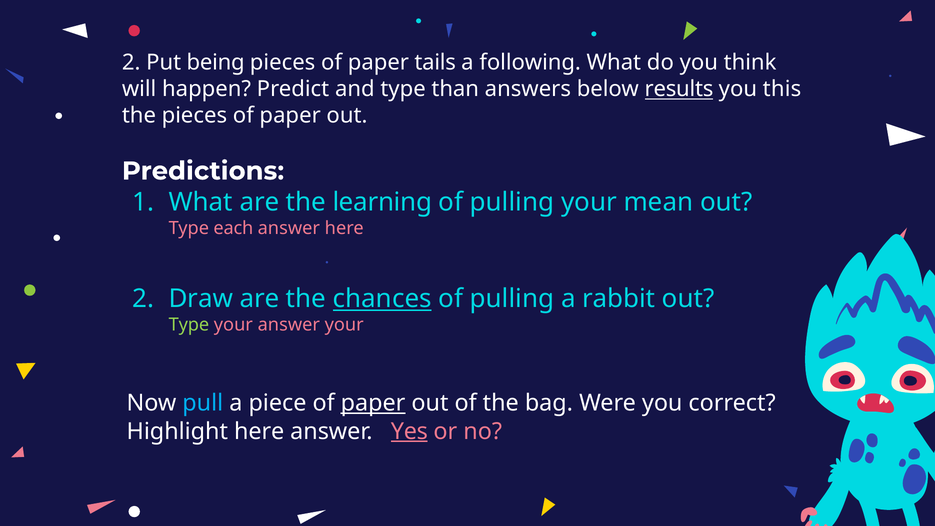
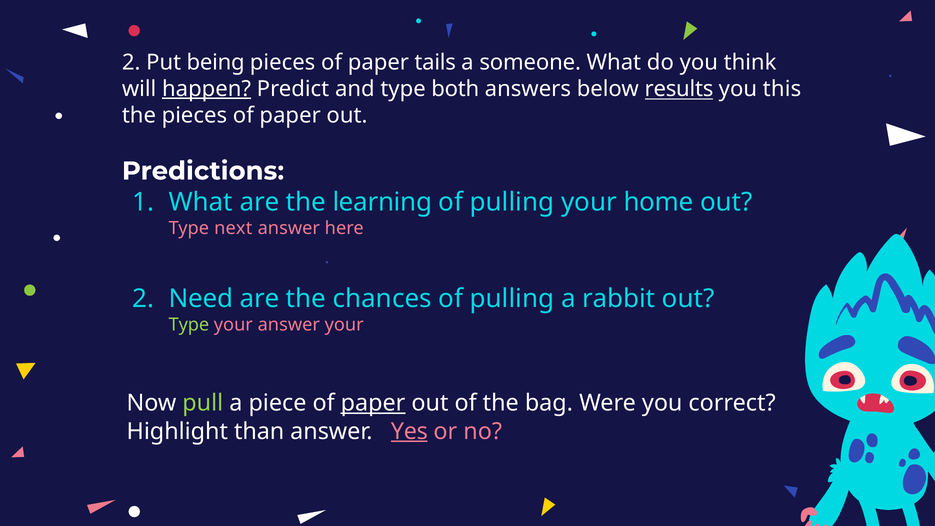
following: following -> someone
happen underline: none -> present
than: than -> both
mean: mean -> home
each: each -> next
Draw: Draw -> Need
chances underline: present -> none
pull colour: light blue -> light green
Highlight here: here -> than
